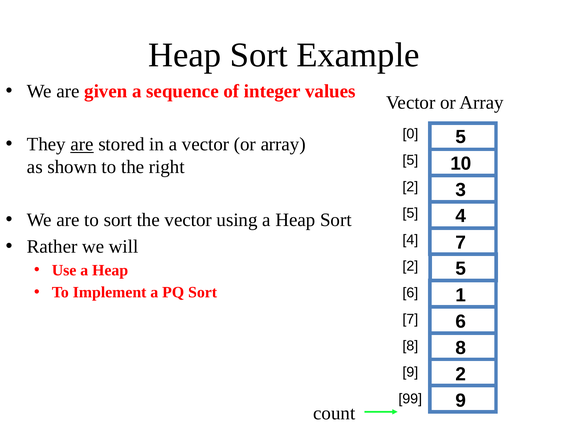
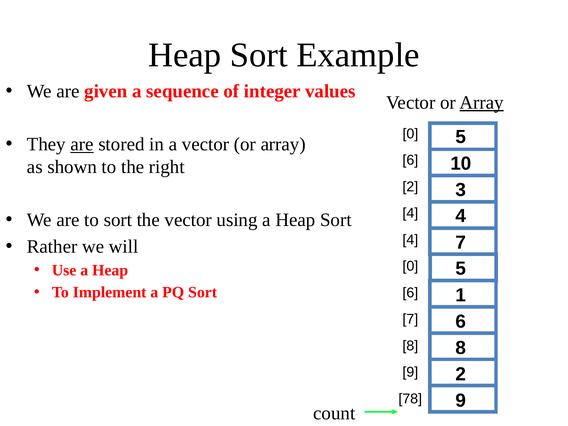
Array at (482, 103) underline: none -> present
5 at (410, 160): 5 -> 6
5 at (410, 213): 5 -> 4
2 at (410, 266): 2 -> 0
99: 99 -> 78
